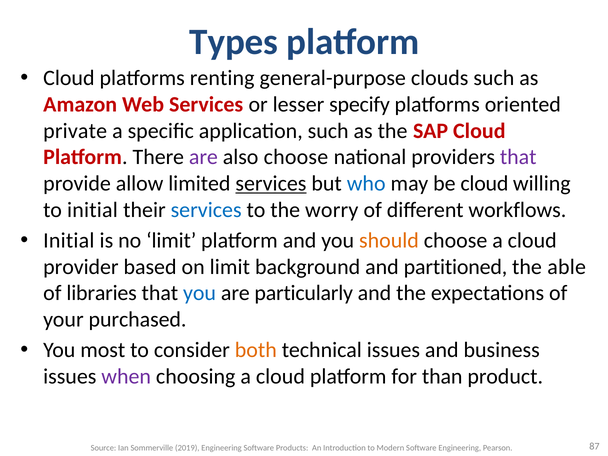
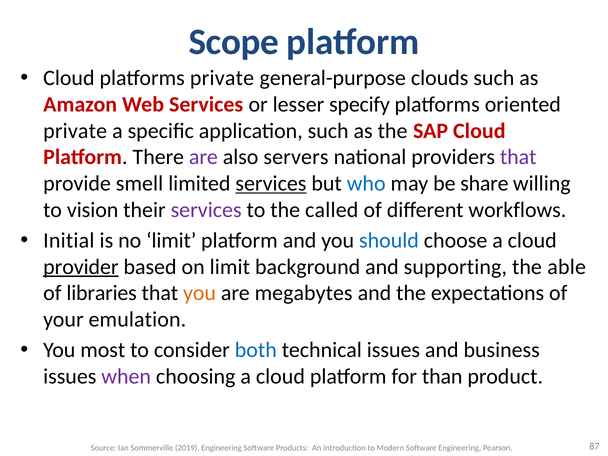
Types: Types -> Scope
platforms renting: renting -> private
also choose: choose -> servers
allow: allow -> smell
be cloud: cloud -> share
to initial: initial -> vision
services at (206, 210) colour: blue -> purple
worry: worry -> called
should colour: orange -> blue
provider underline: none -> present
partitioned: partitioned -> supporting
you at (200, 293) colour: blue -> orange
particularly: particularly -> megabytes
purchased: purchased -> emulation
both colour: orange -> blue
